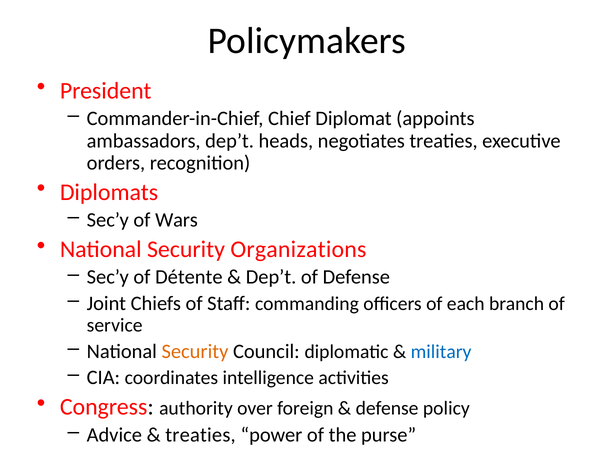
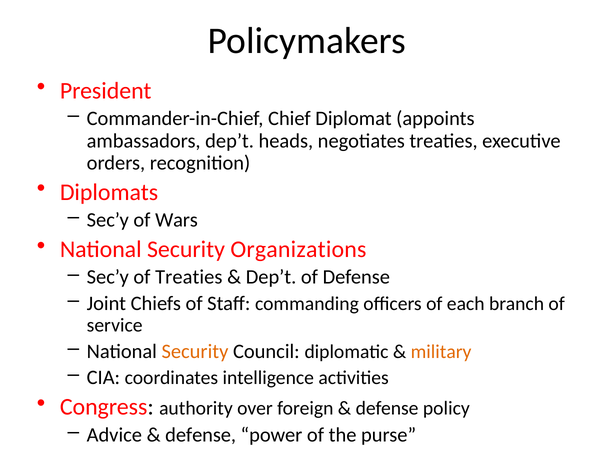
of Détente: Détente -> Treaties
military colour: blue -> orange
treaties at (200, 434): treaties -> defense
